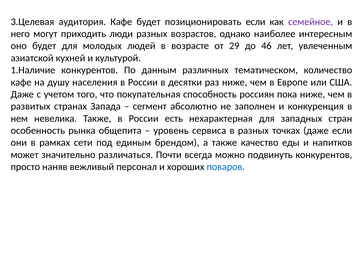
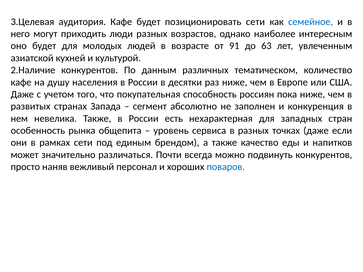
позиционировать если: если -> сети
семейное colour: purple -> blue
29: 29 -> 91
46: 46 -> 63
1.Наличие: 1.Наличие -> 2.Наличие
